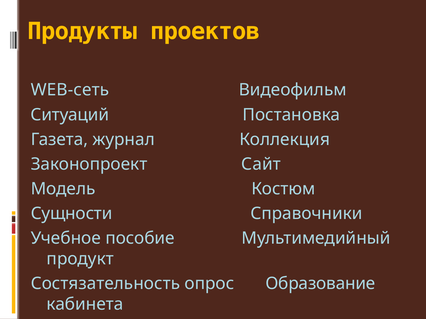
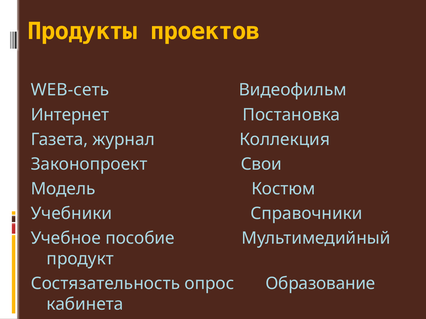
Ситуаций: Ситуаций -> Интернет
Сайт: Сайт -> Свои
Сущности: Сущности -> Учебники
